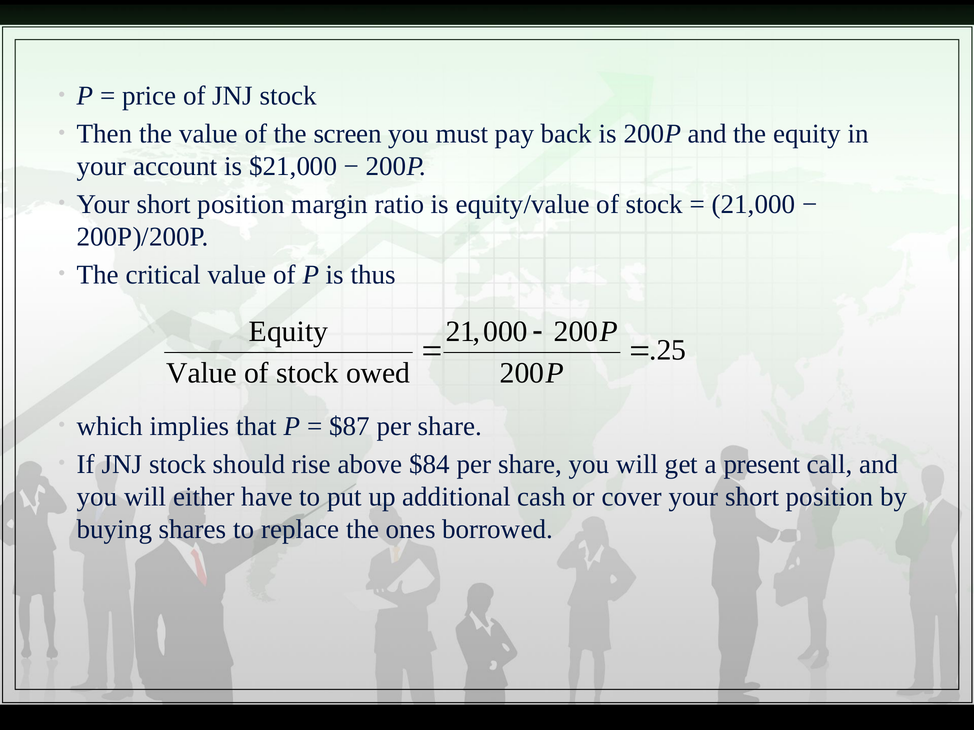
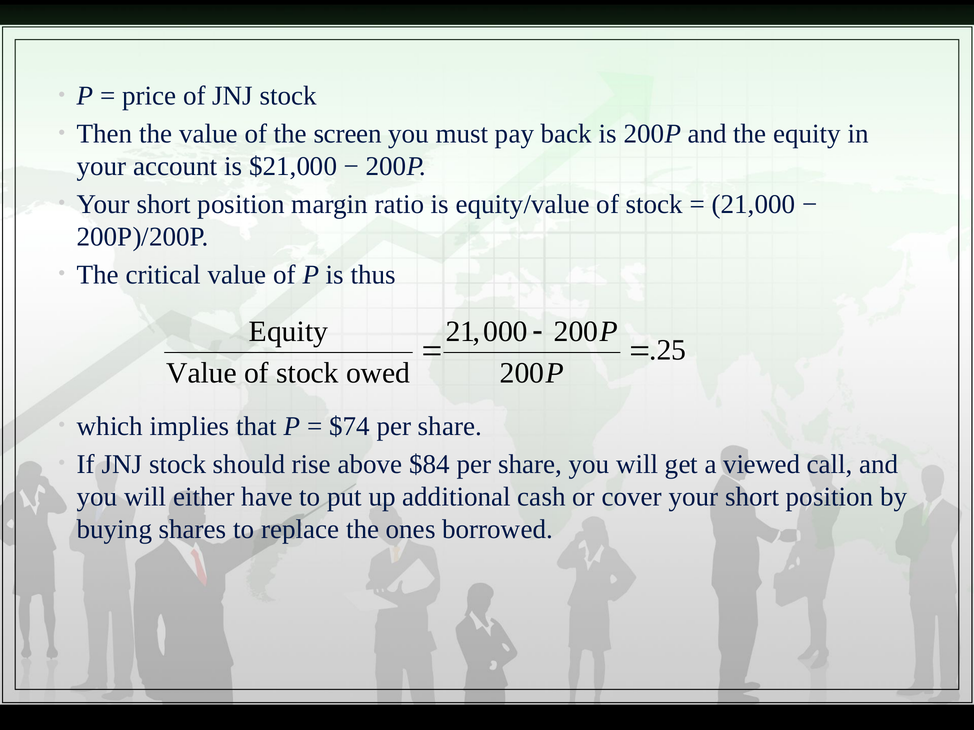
$87: $87 -> $74
present: present -> viewed
